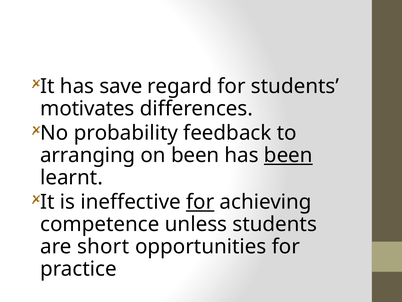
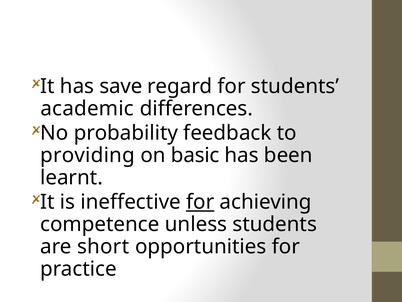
motivates: motivates -> academic
arranging: arranging -> providing
on been: been -> basic
been at (288, 155) underline: present -> none
